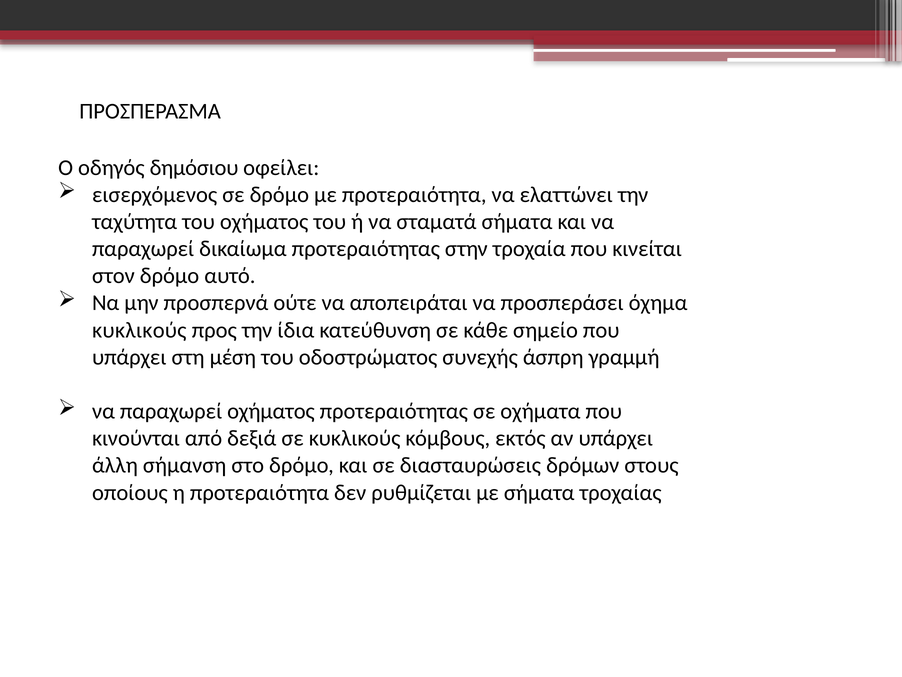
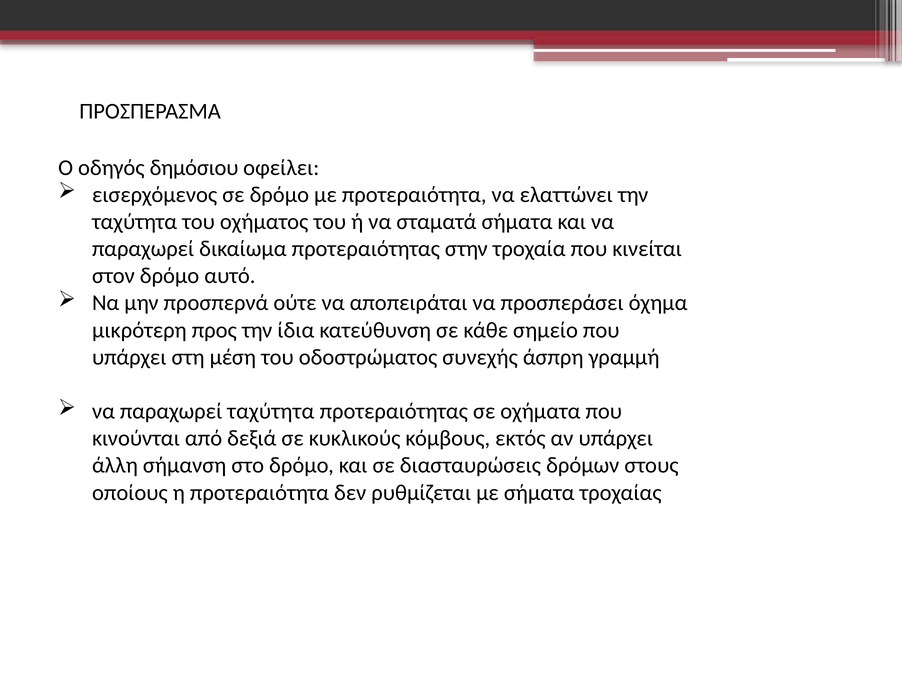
κυκλικούς at (139, 330): κυκλικούς -> µικρότερη
παραχωρεί οχήµατος: οχήµατος -> ταχύτητα
